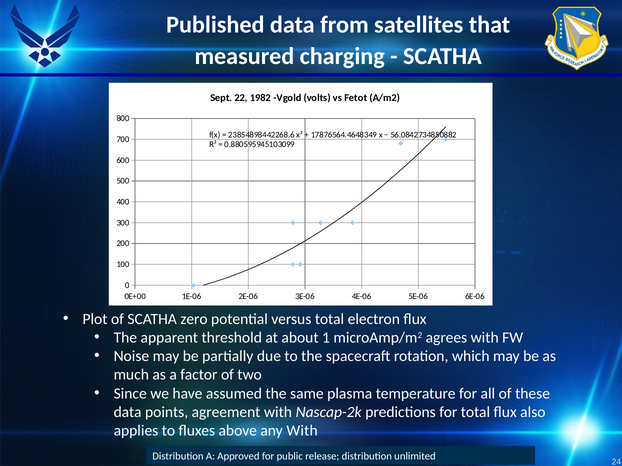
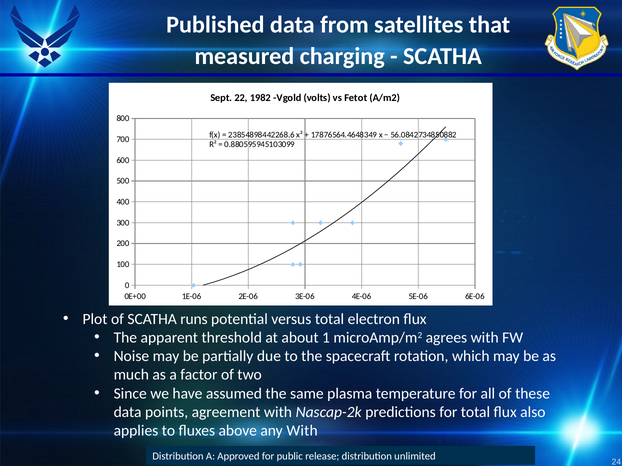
zero: zero -> runs
